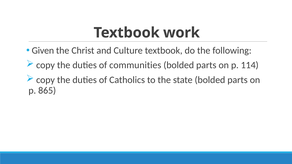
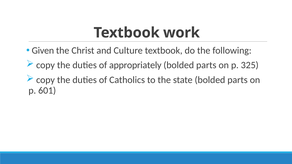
communities: communities -> appropriately
114: 114 -> 325
865: 865 -> 601
